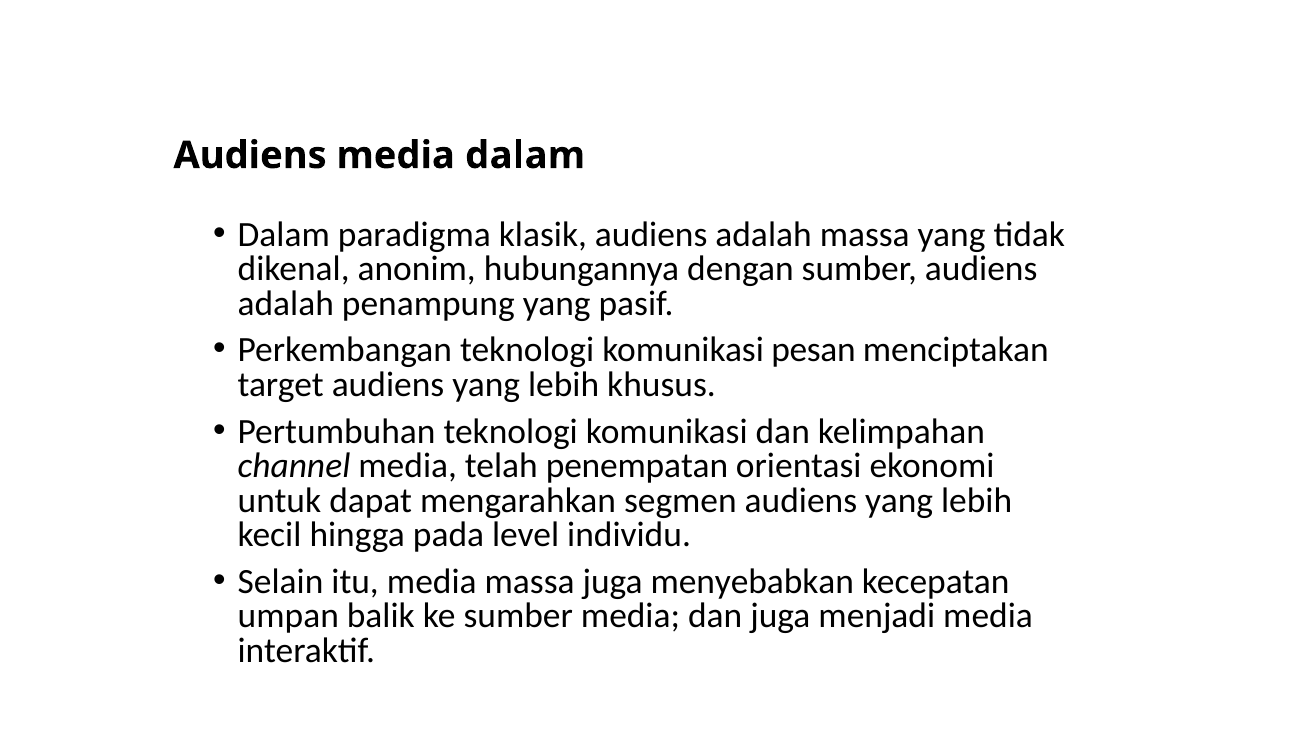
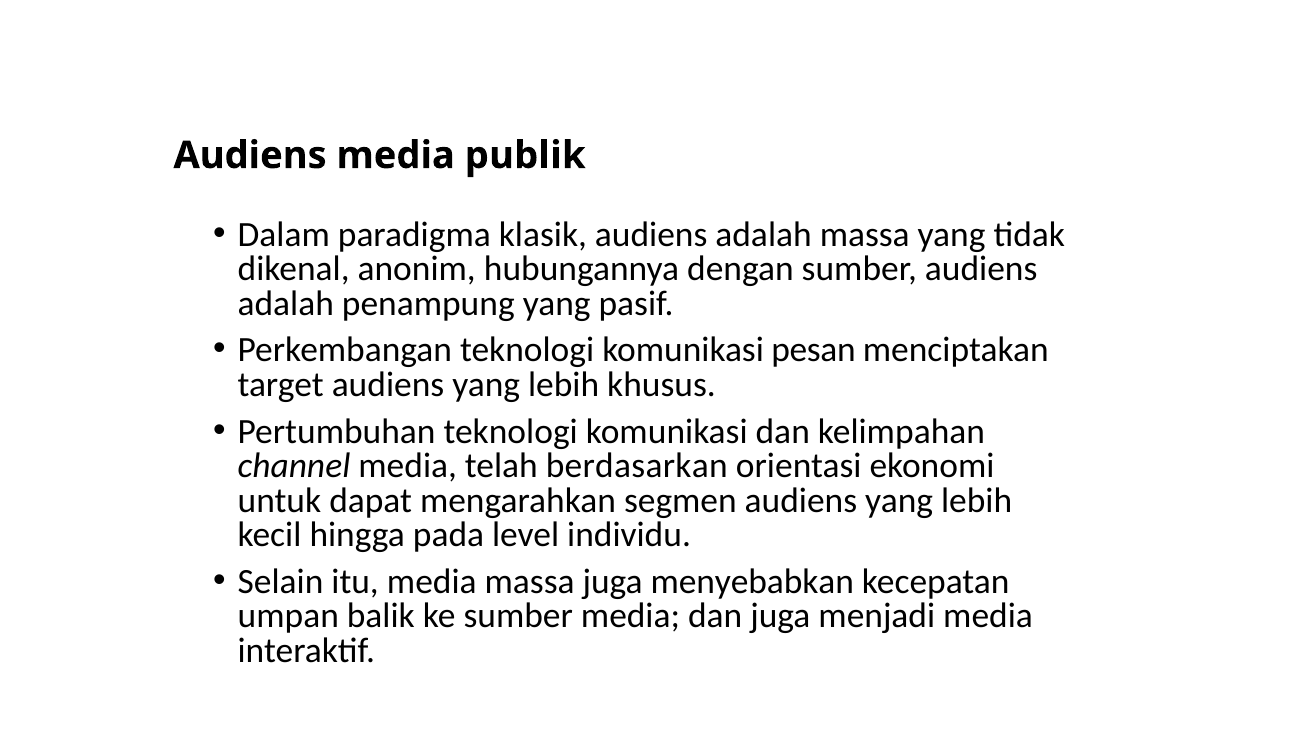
media dalam: dalam -> publik
penempatan: penempatan -> berdasarkan
